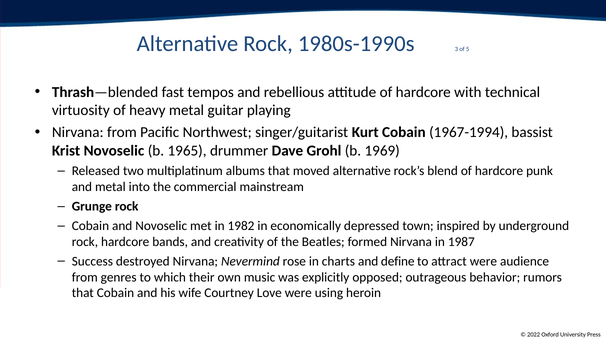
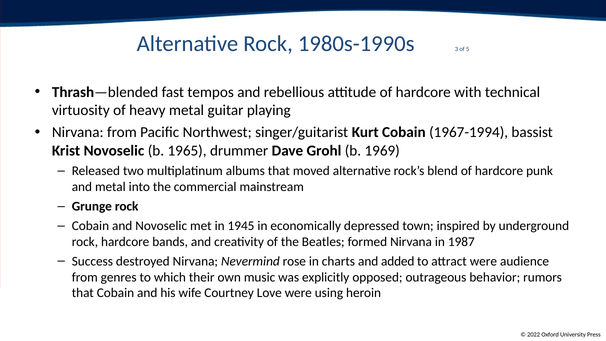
1982: 1982 -> 1945
define: define -> added
